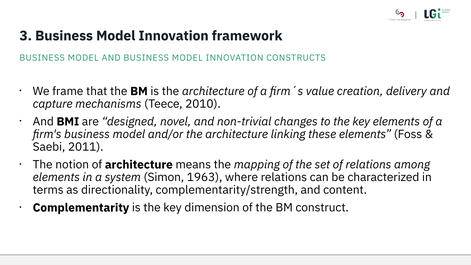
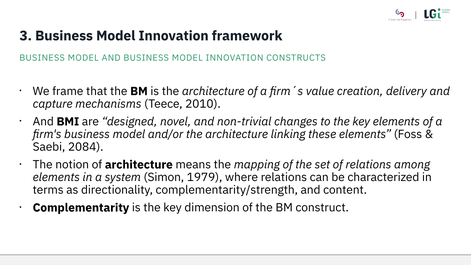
2011: 2011 -> 2084
1963: 1963 -> 1979
